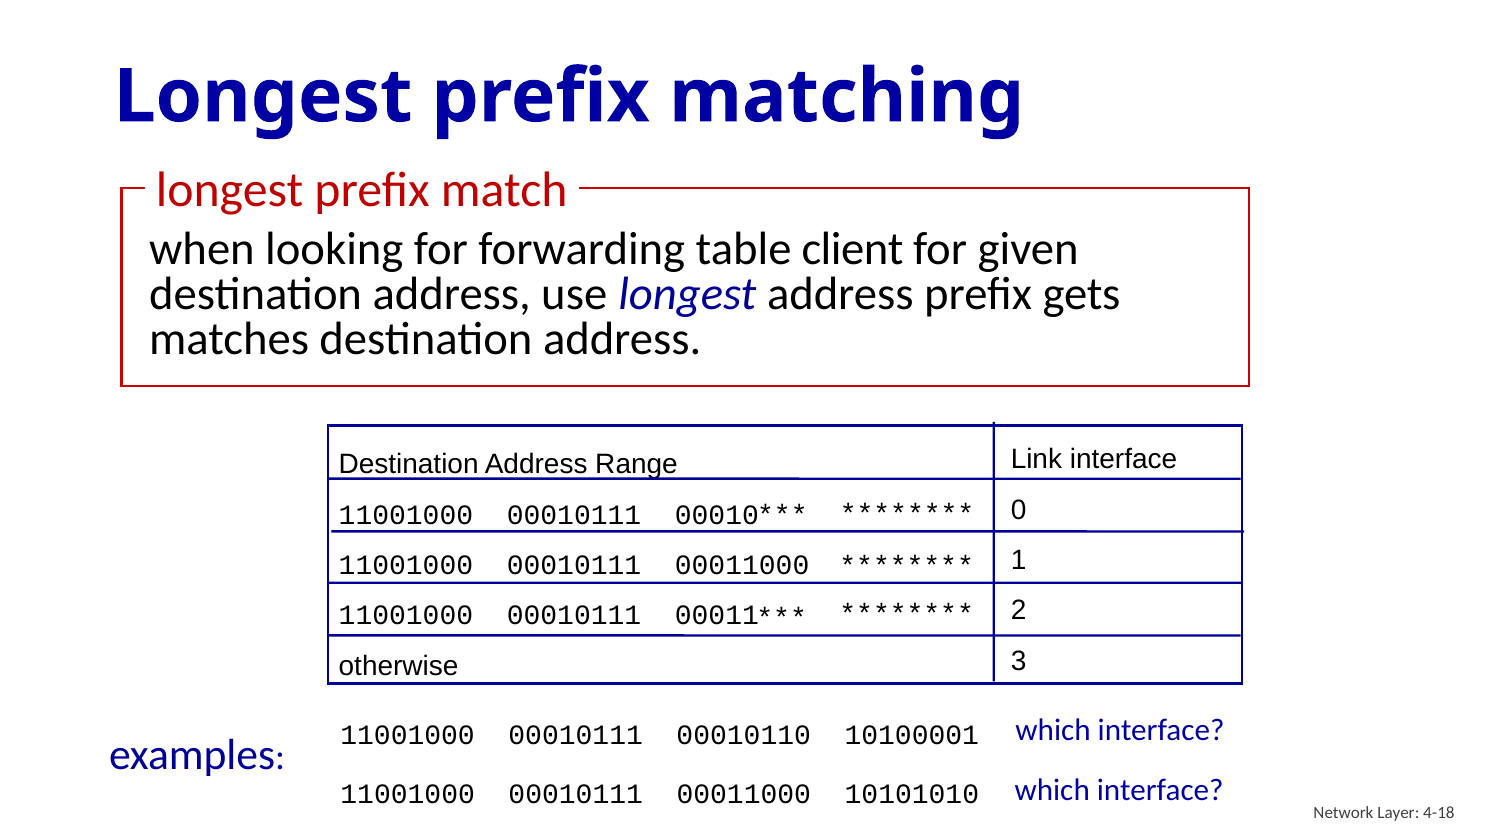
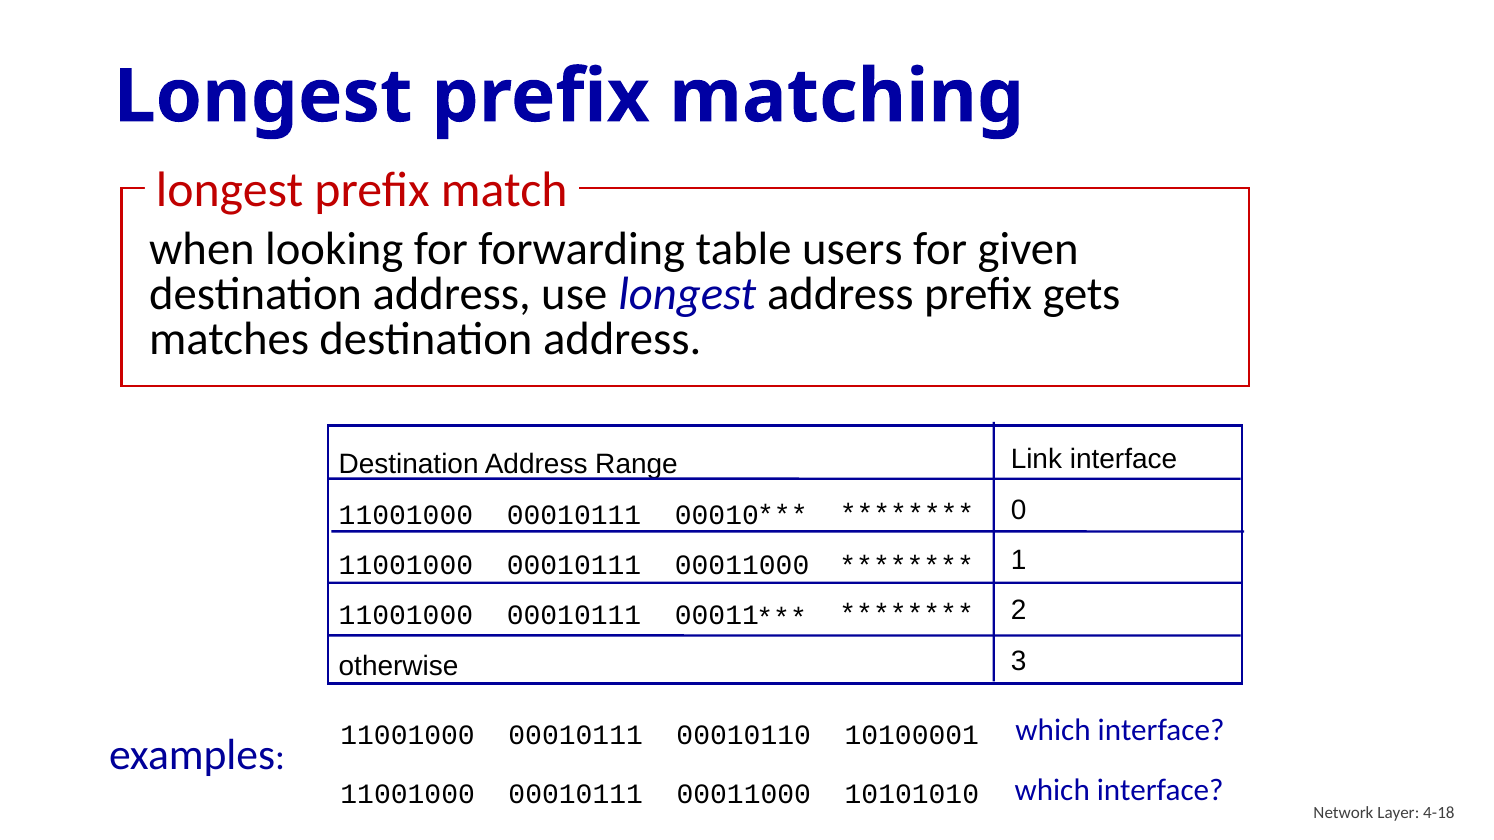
client: client -> users
